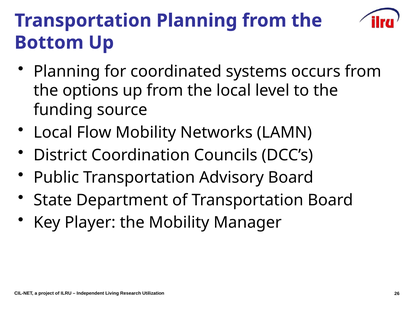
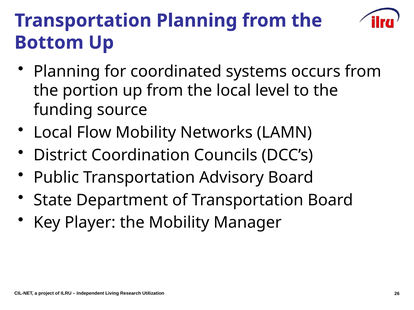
options: options -> portion
